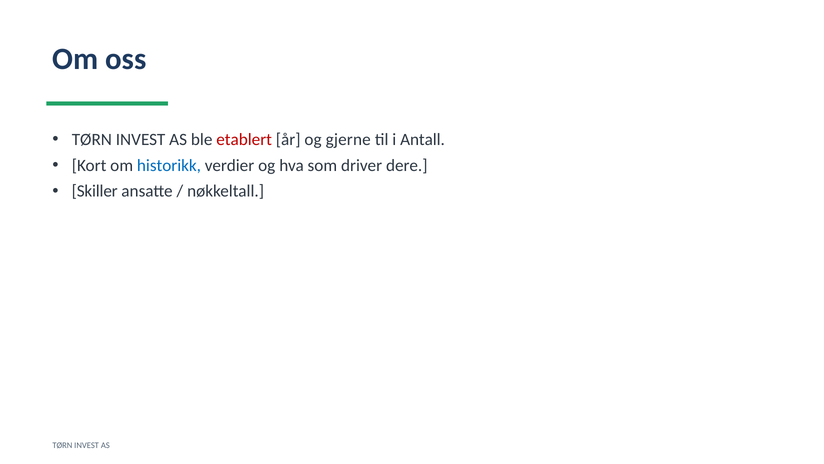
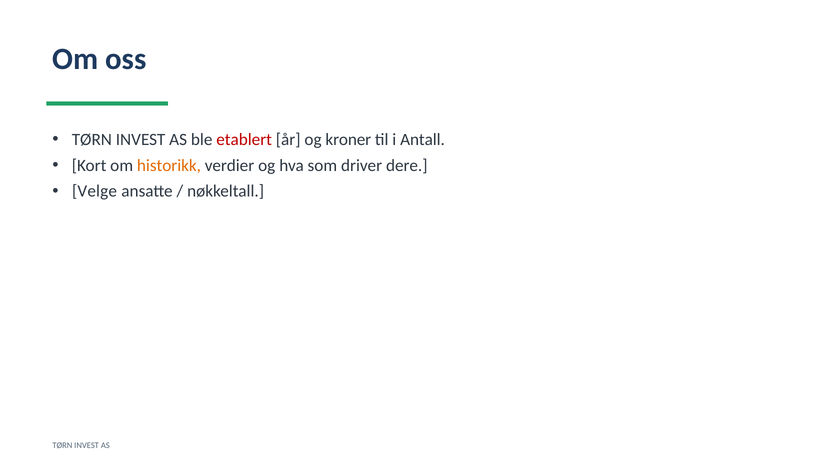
gjerne: gjerne -> kroner
historikk colour: blue -> orange
Skiller: Skiller -> Velge
